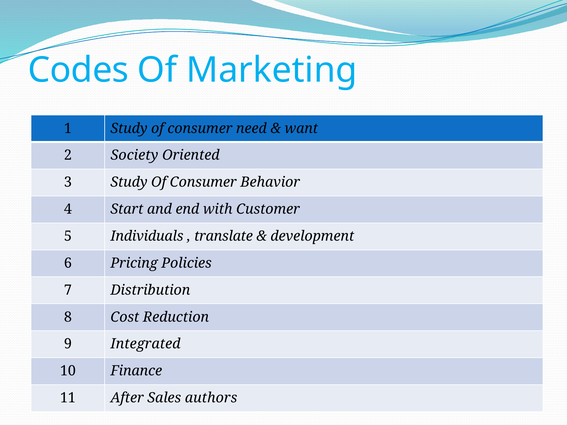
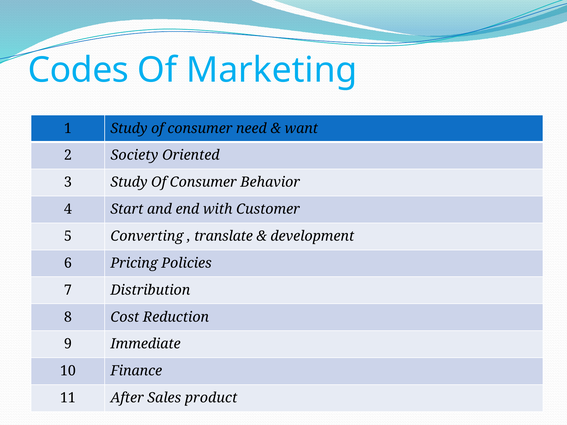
Individuals: Individuals -> Converting
Integrated: Integrated -> Immediate
authors: authors -> product
